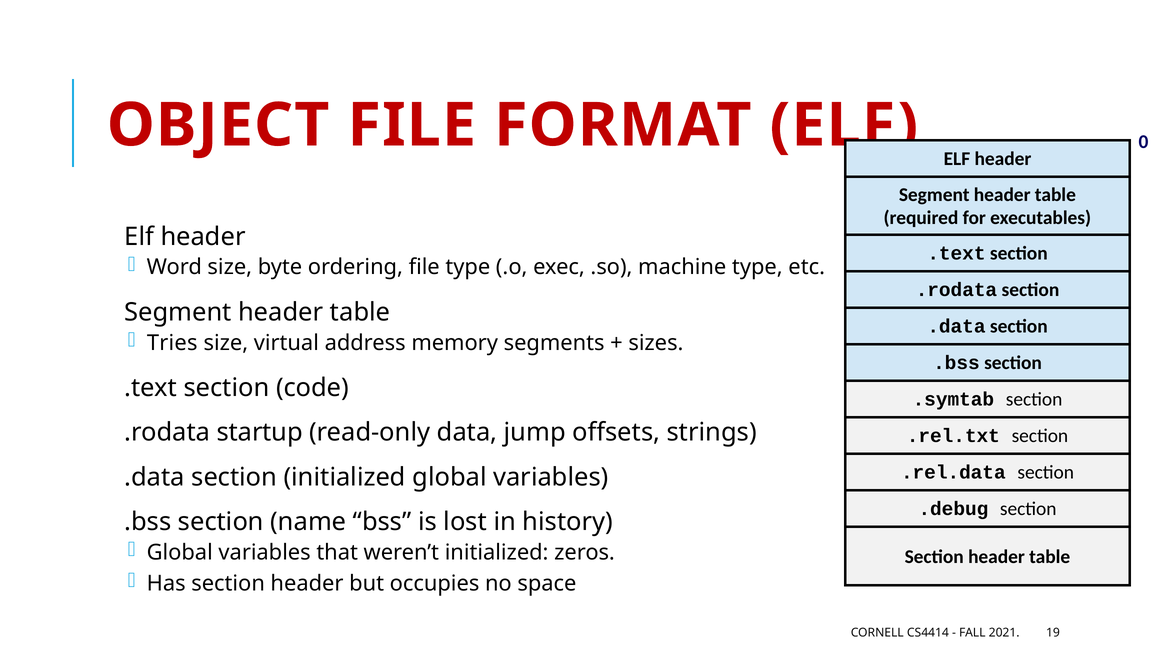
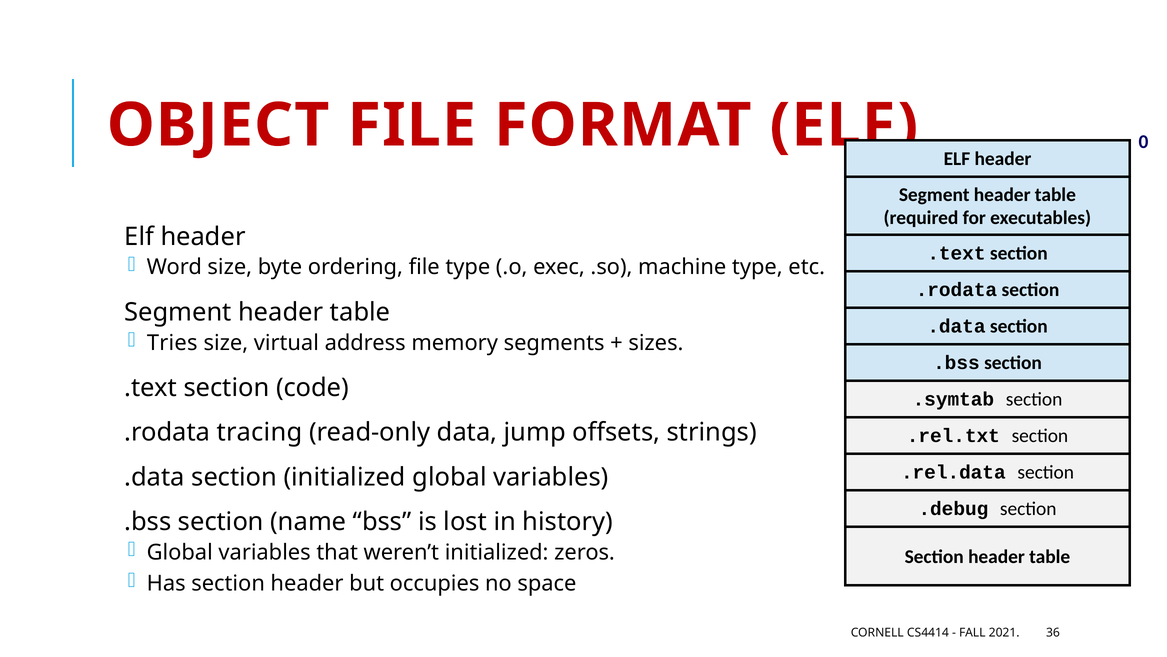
startup: startup -> tracing
19: 19 -> 36
